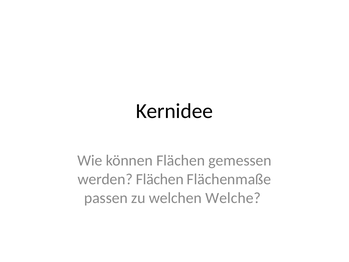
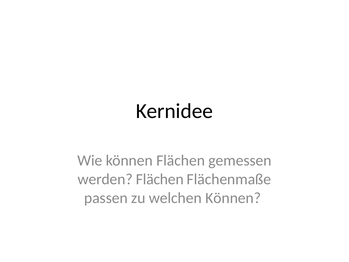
welchen Welche: Welche -> Können
